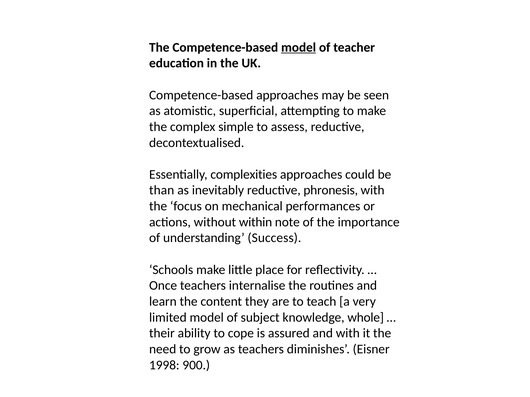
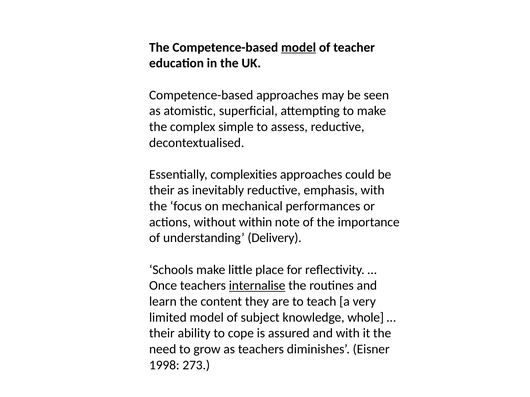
than at (162, 191): than -> their
phronesis: phronesis -> emphasis
Success: Success -> Delivery
internalise underline: none -> present
900: 900 -> 273
